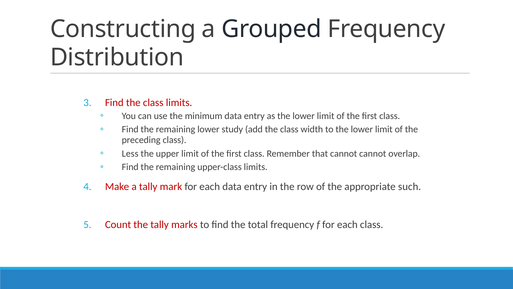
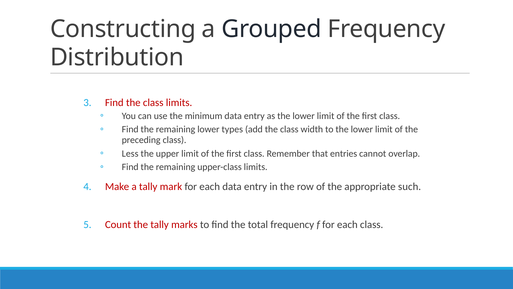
study: study -> types
that cannot: cannot -> entries
